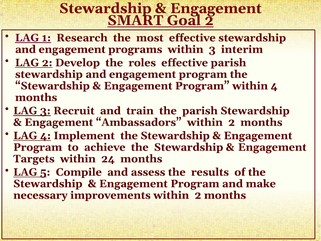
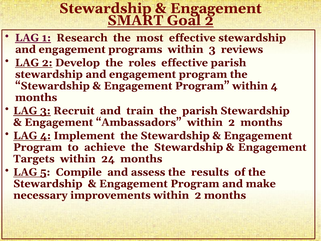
interim: interim -> reviews
